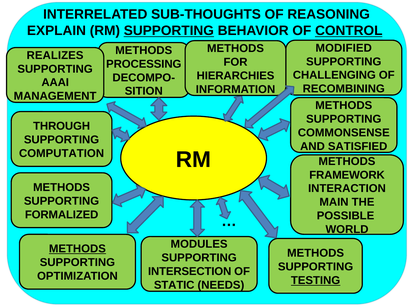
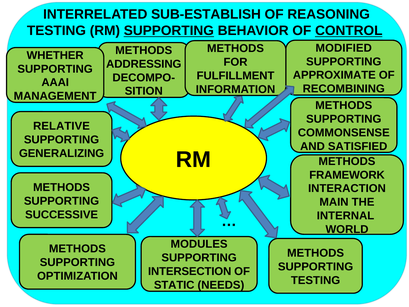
SUB-THOUGHTS: SUB-THOUGHTS -> SUB-ESTABLISH
EXPLAIN at (56, 31): EXPLAIN -> TESTING
REALIZES: REALIZES -> WHETHER
PROCESSING: PROCESSING -> ADDRESSING
CHALLENGING: CHALLENGING -> APPROXIMATE
HIERARCHIES: HIERARCHIES -> FULFILLMENT
THROUGH: THROUGH -> RELATIVE
COMPUTATION: COMPUTATION -> GENERALIZING
FORMALIZED: FORMALIZED -> SUCCESSIVE
POSSIBLE: POSSIBLE -> INTERNAL
METHODS at (77, 249) underline: present -> none
TESTING at (316, 280) underline: present -> none
